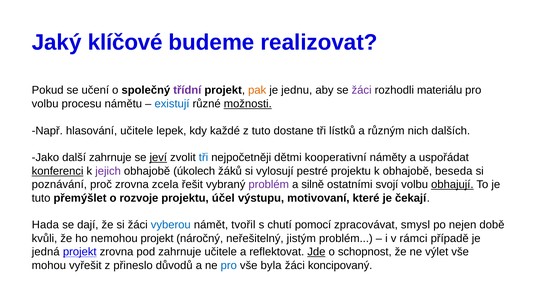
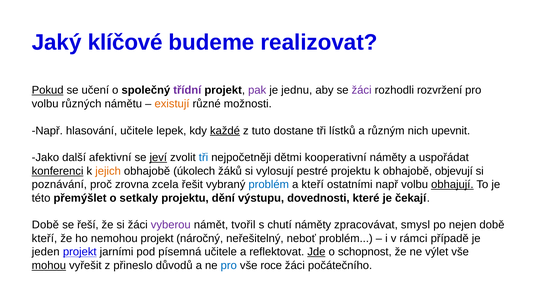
Pokud underline: none -> present
pak colour: orange -> purple
materiálu: materiálu -> rozvržení
procesu: procesu -> různých
existují colour: blue -> orange
možnosti underline: present -> none
každé underline: none -> present
dalších: dalších -> upevnit
další zahrnuje: zahrnuje -> afektivní
jejich colour: purple -> orange
beseda: beseda -> objevují
problém at (269, 184) colour: purple -> blue
a silně: silně -> kteří
ostatními svojí: svojí -> např
tuto at (41, 198): tuto -> této
rozvoje: rozvoje -> setkaly
účel: účel -> dění
motivovaní: motivovaní -> dovednosti
Hada at (45, 225): Hada -> Době
dají: dají -> řeší
vyberou colour: blue -> purple
chutí pomocí: pomocí -> náměty
kvůli at (44, 238): kvůli -> kteří
jistým: jistým -> neboť
jedná: jedná -> jeden
projekt zrovna: zrovna -> jarními
pod zahrnuje: zahrnuje -> písemná
mohou underline: none -> present
byla: byla -> roce
koncipovaný: koncipovaný -> počátečního
